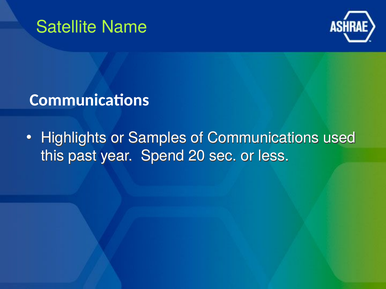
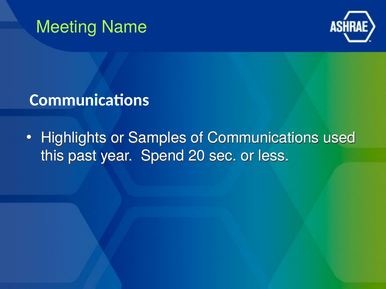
Satellite: Satellite -> Meeting
